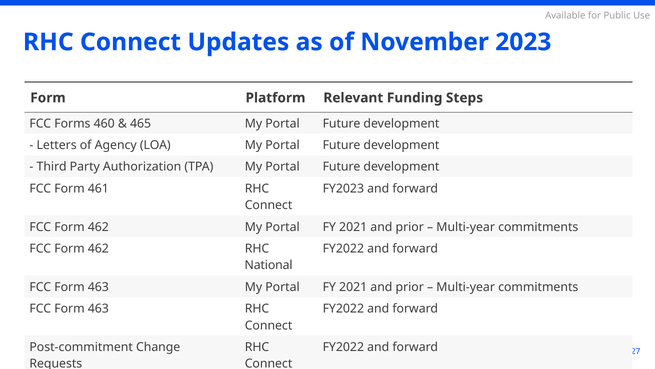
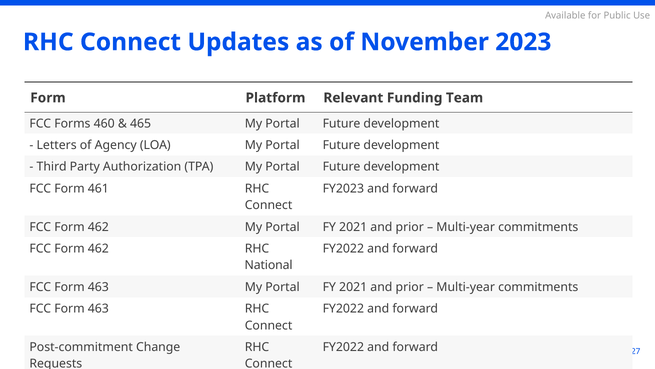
Steps: Steps -> Team
